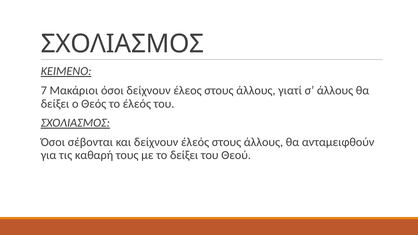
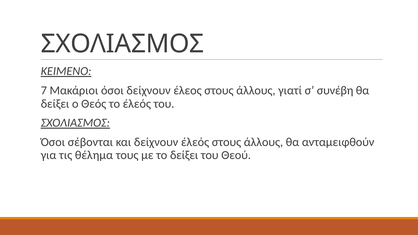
σ άλλους: άλλους -> συνέβη
καθαρή: καθαρή -> θέλημα
